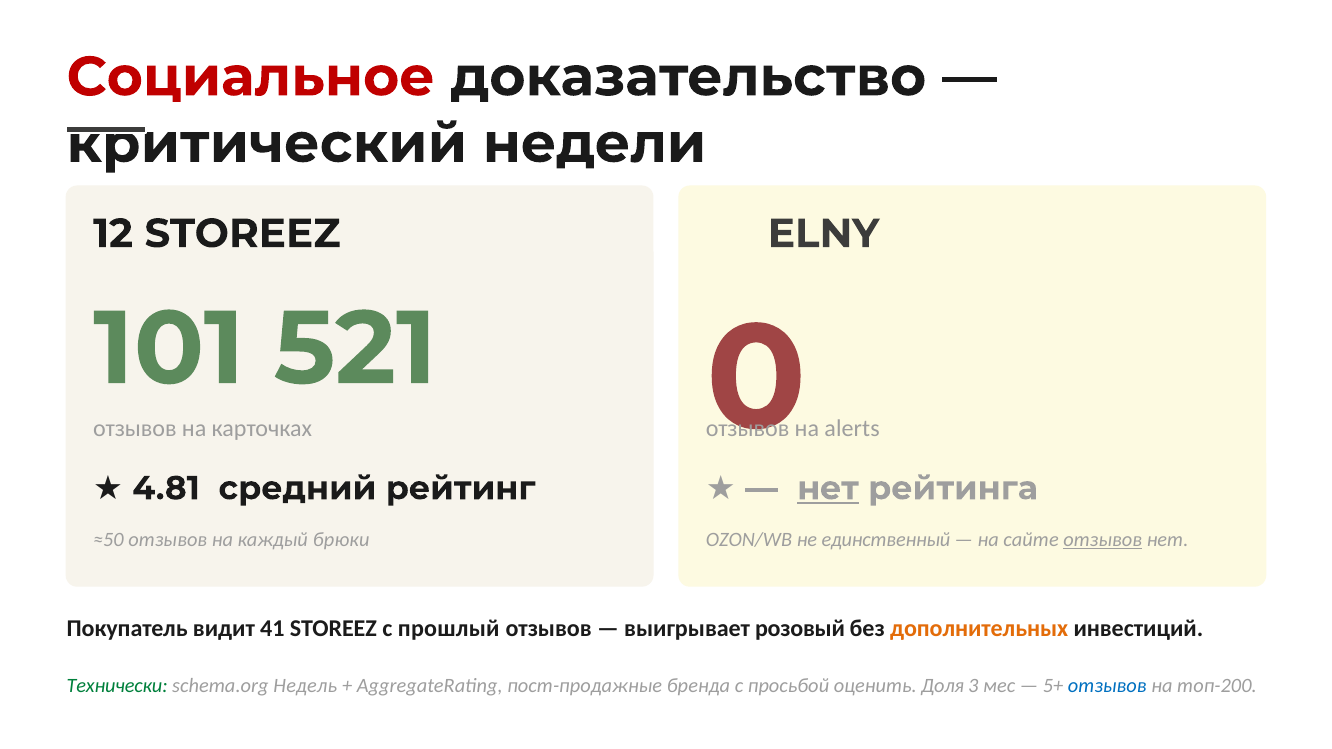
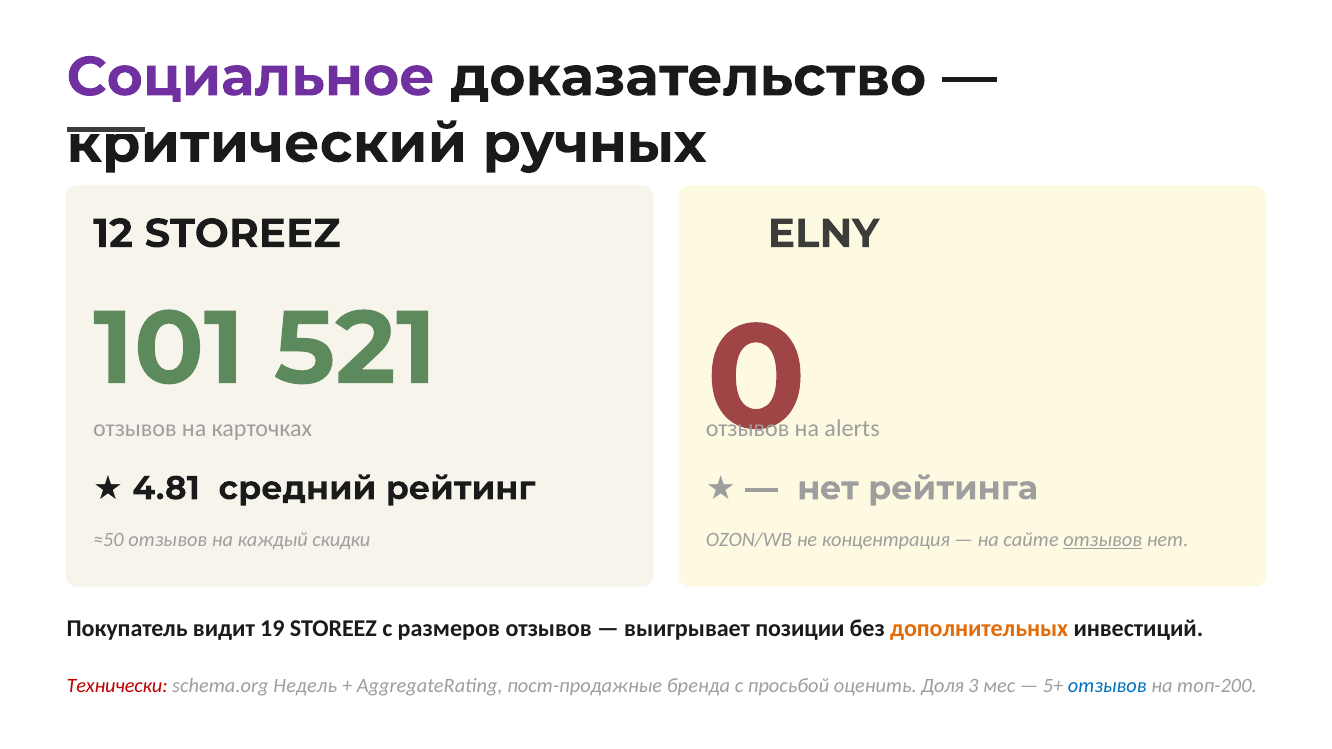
Социальное colour: red -> purple
недели: недели -> ручных
нет at (828, 488) underline: present -> none
брюки: брюки -> скидки
единственный: единственный -> концентрация
41: 41 -> 19
прошлый: прошлый -> размеров
розовый: розовый -> позиции
Технически colour: green -> red
